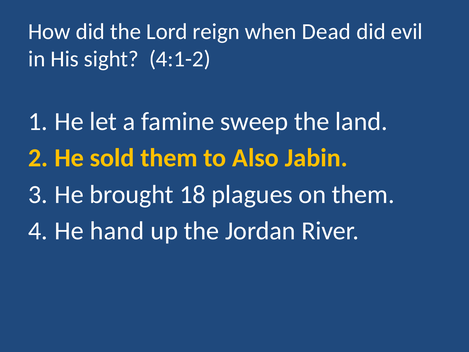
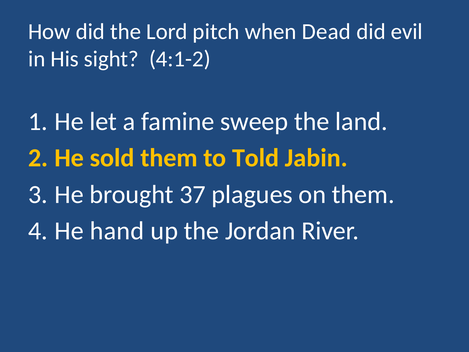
reign: reign -> pitch
Also: Also -> Told
18: 18 -> 37
